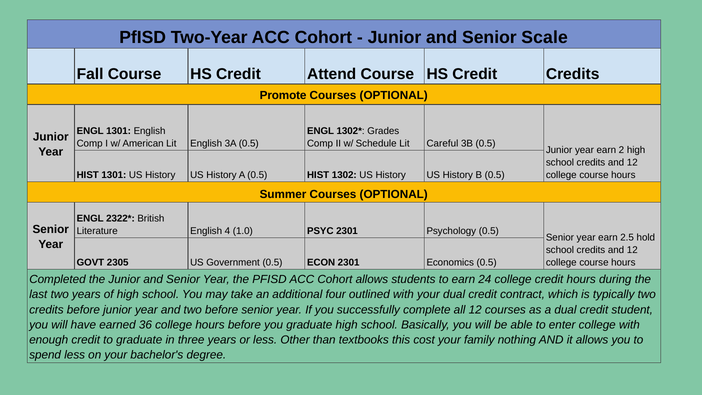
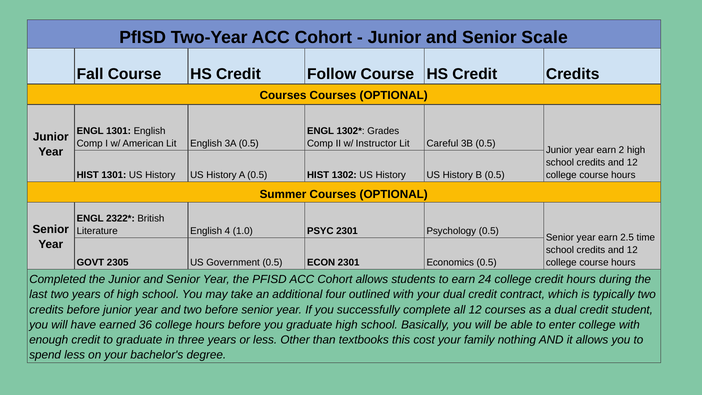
Attend: Attend -> Follow
Promote at (283, 95): Promote -> Courses
Schedule: Schedule -> Instructor
hold: hold -> time
